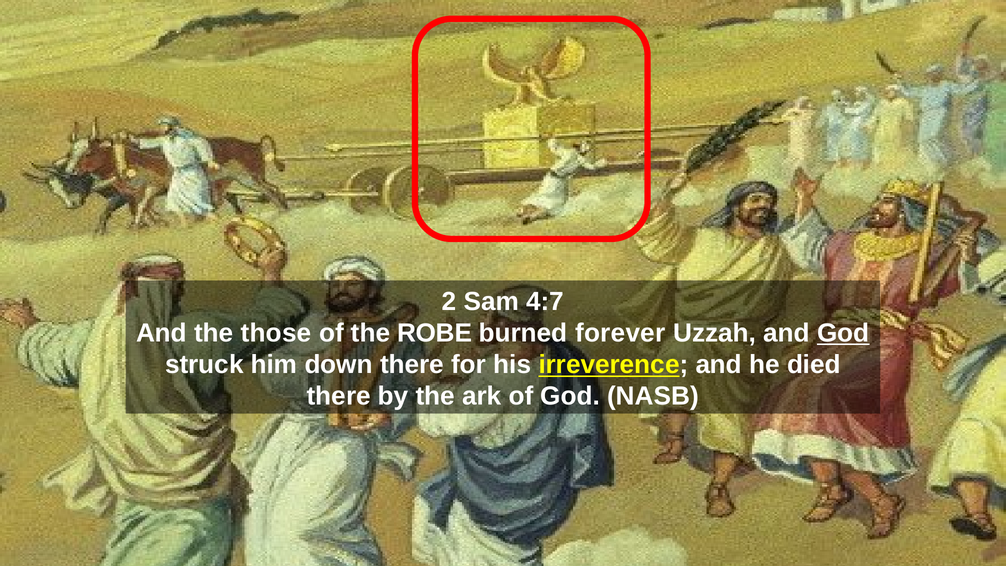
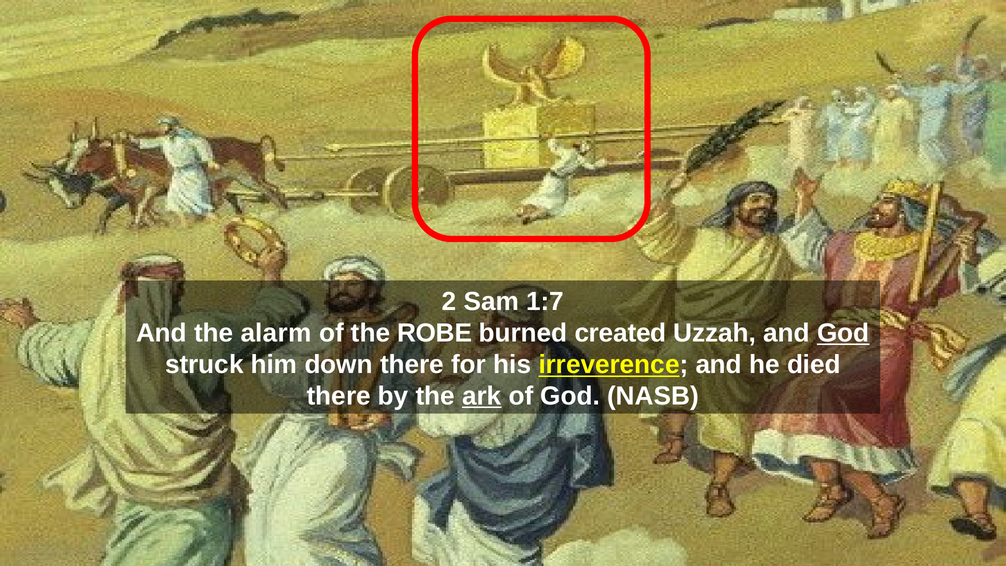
4:7: 4:7 -> 1:7
those: those -> alarm
forever: forever -> created
ark underline: none -> present
